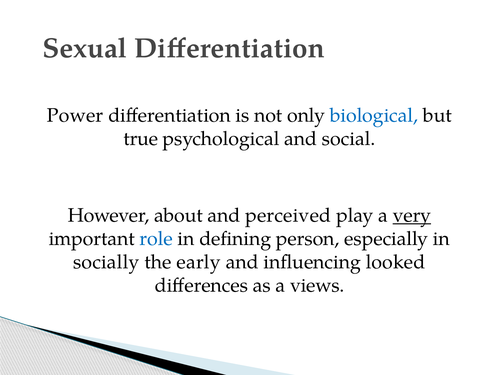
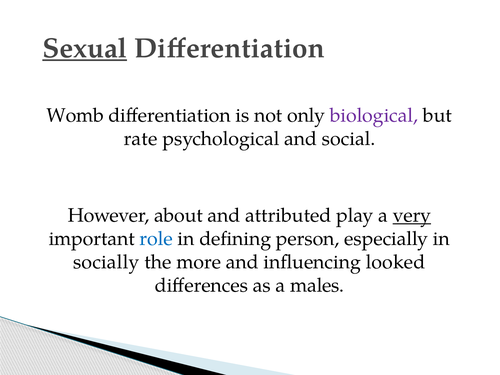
Sexual underline: none -> present
Power: Power -> Womb
biological colour: blue -> purple
true: true -> rate
perceived: perceived -> attributed
early: early -> more
views: views -> males
